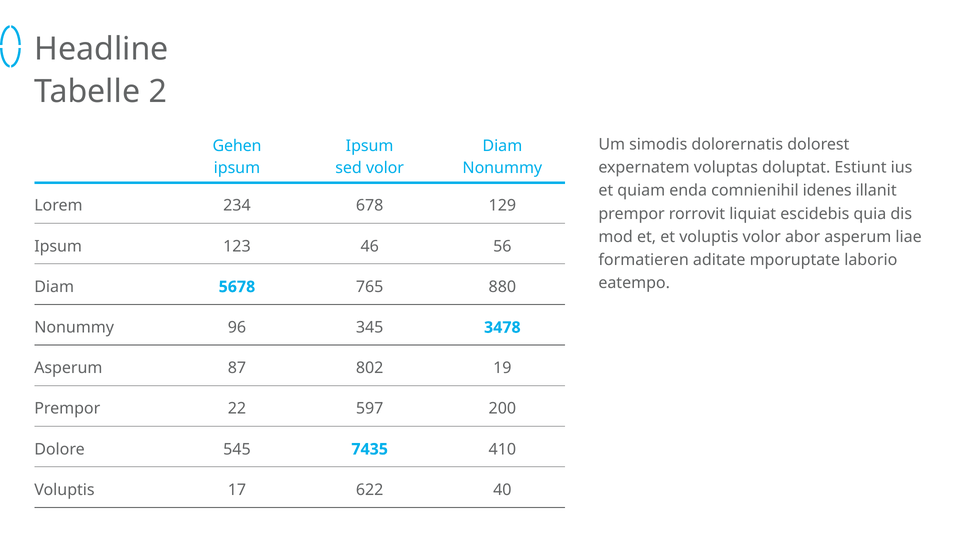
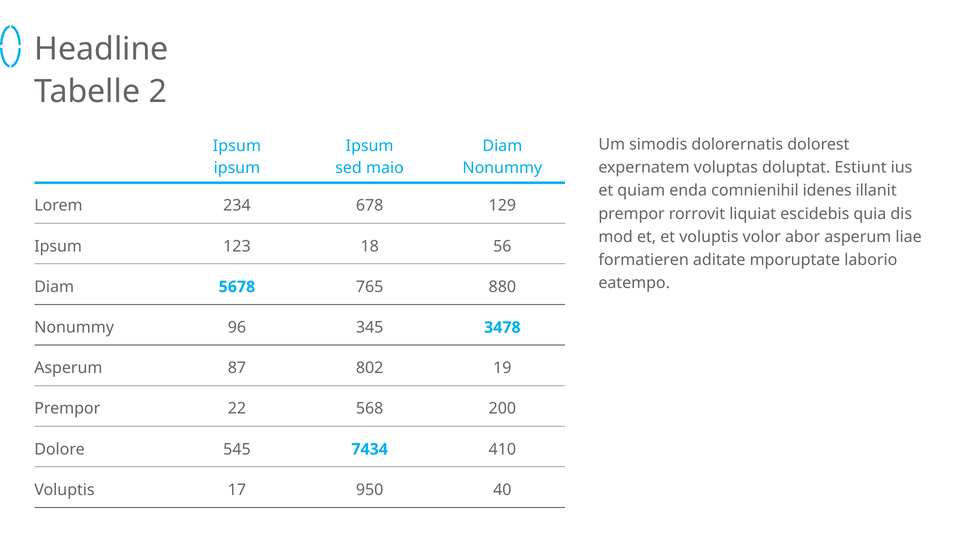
Gehen at (237, 146): Gehen -> Ipsum
sed volor: volor -> maio
46: 46 -> 18
597: 597 -> 568
7435: 7435 -> 7434
622: 622 -> 950
